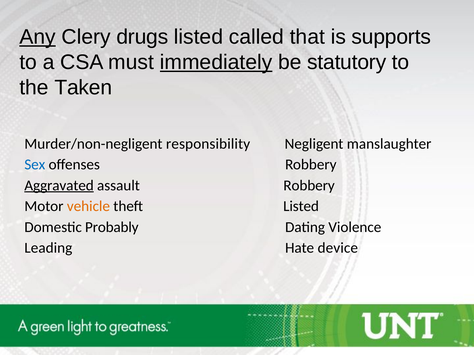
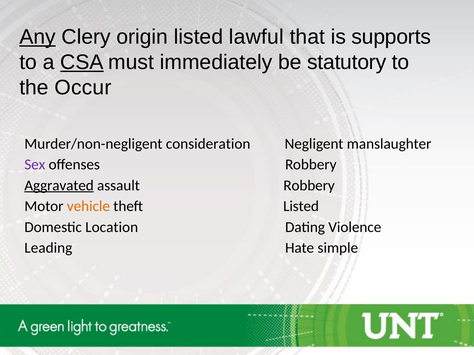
drugs: drugs -> origin
called: called -> lawful
CSA underline: none -> present
immediately underline: present -> none
Taken: Taken -> Occur
responsibility: responsibility -> consideration
Sex colour: blue -> purple
Probably: Probably -> Location
device: device -> simple
